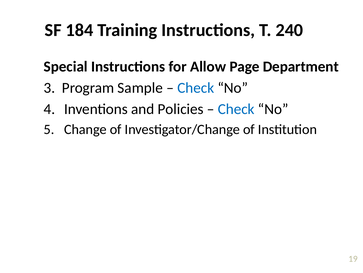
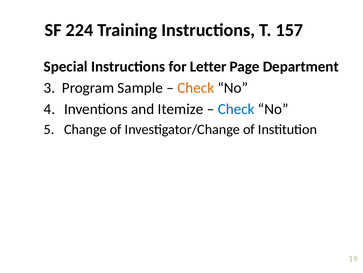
184: 184 -> 224
240: 240 -> 157
Allow: Allow -> Letter
Check at (196, 88) colour: blue -> orange
Policies: Policies -> Itemize
